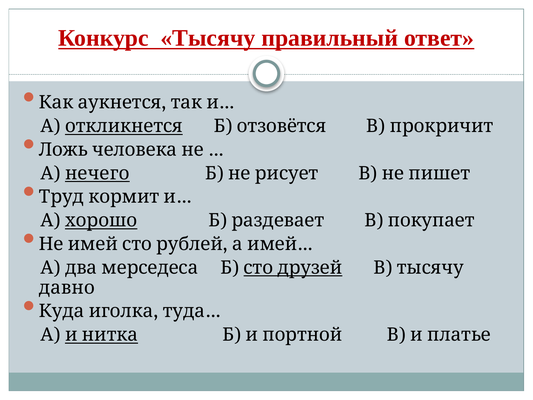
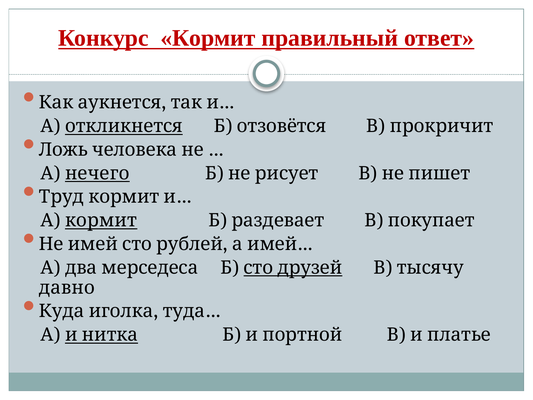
Конкурс Тысячу: Тысячу -> Кормит
А хорошо: хорошо -> кормит
